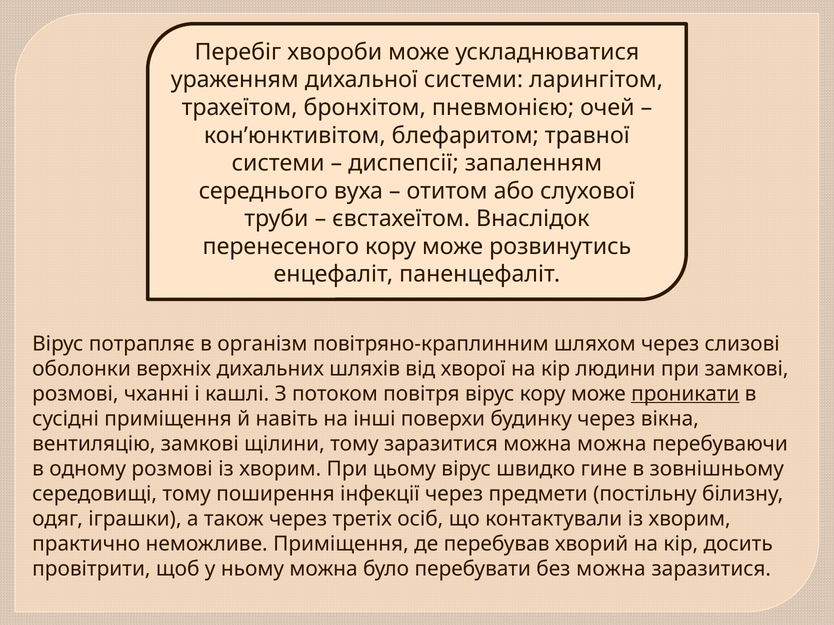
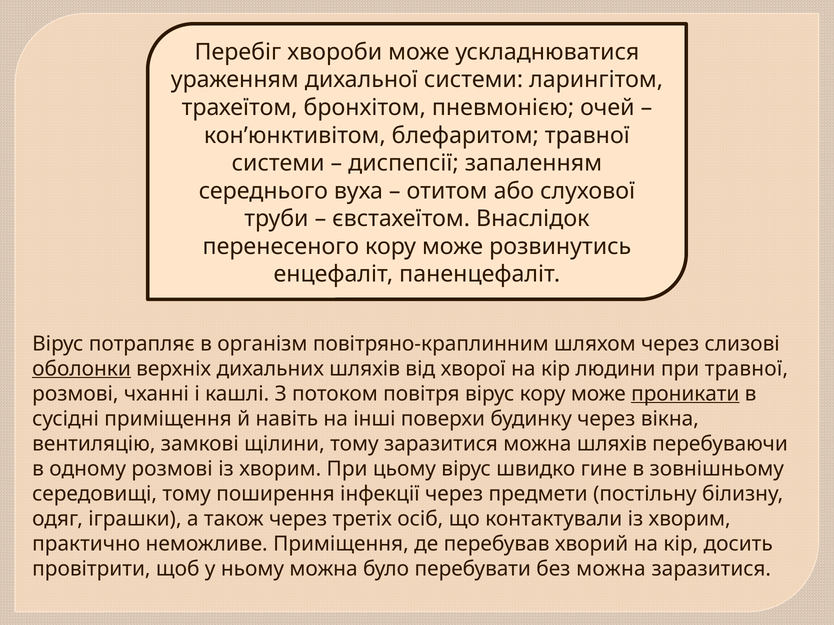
оболонки underline: none -> present
при замкові: замкові -> травної
можна можна: можна -> шляхів
